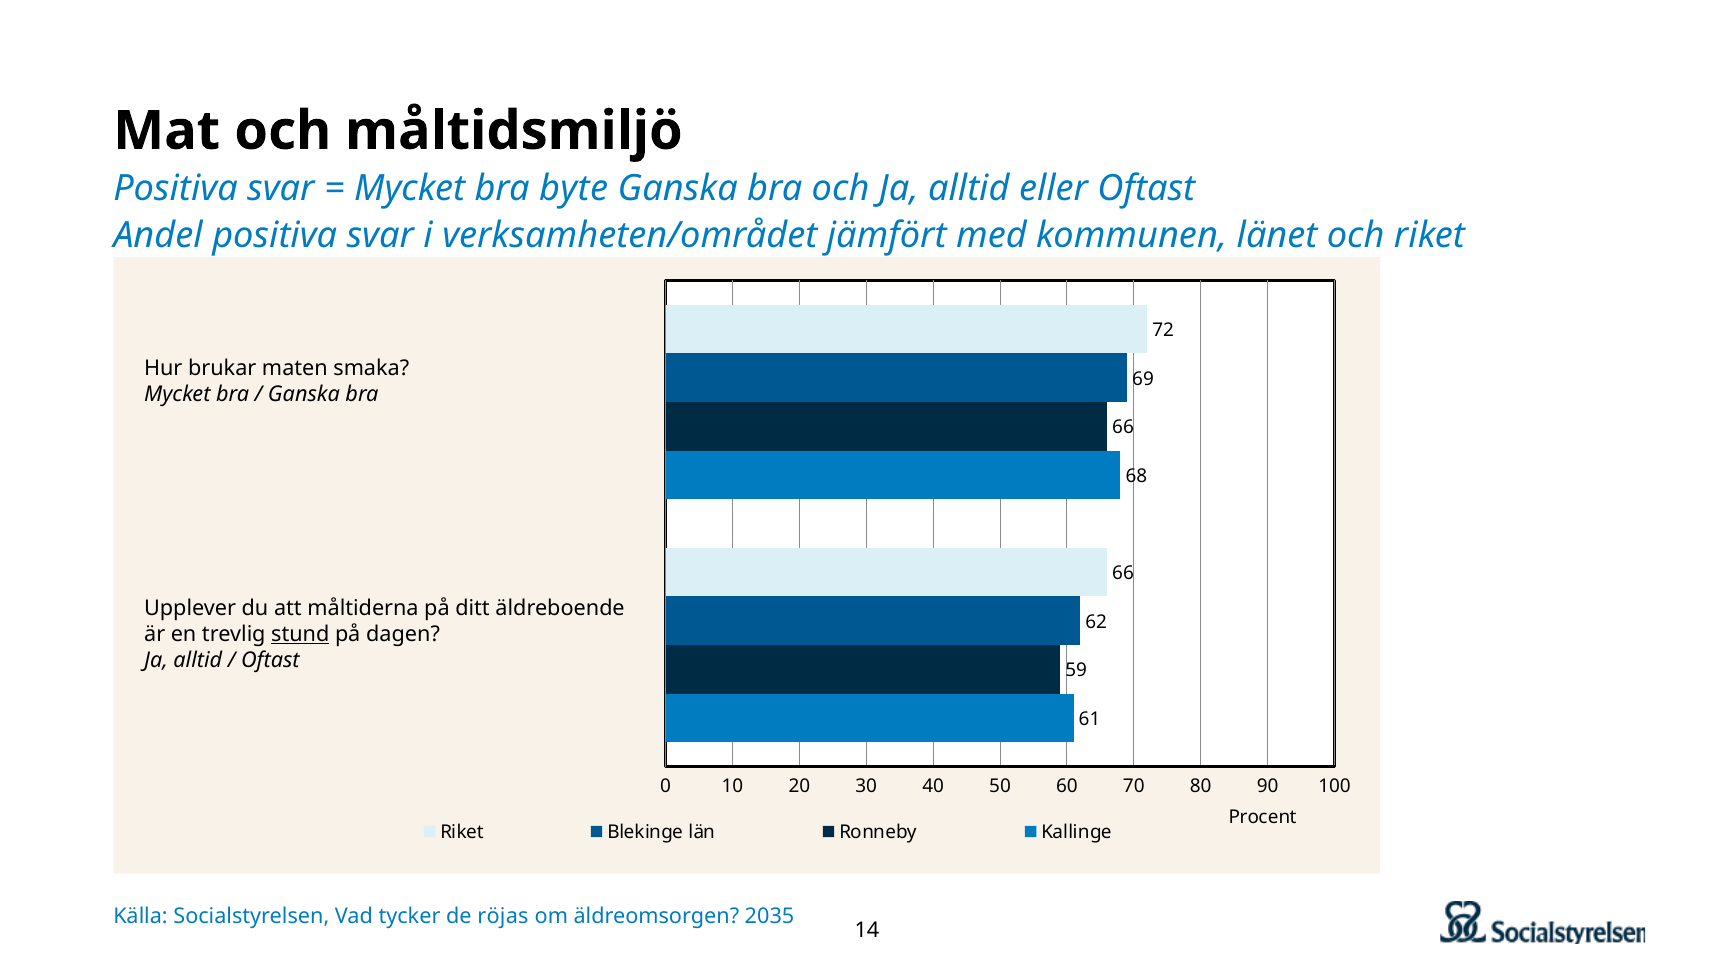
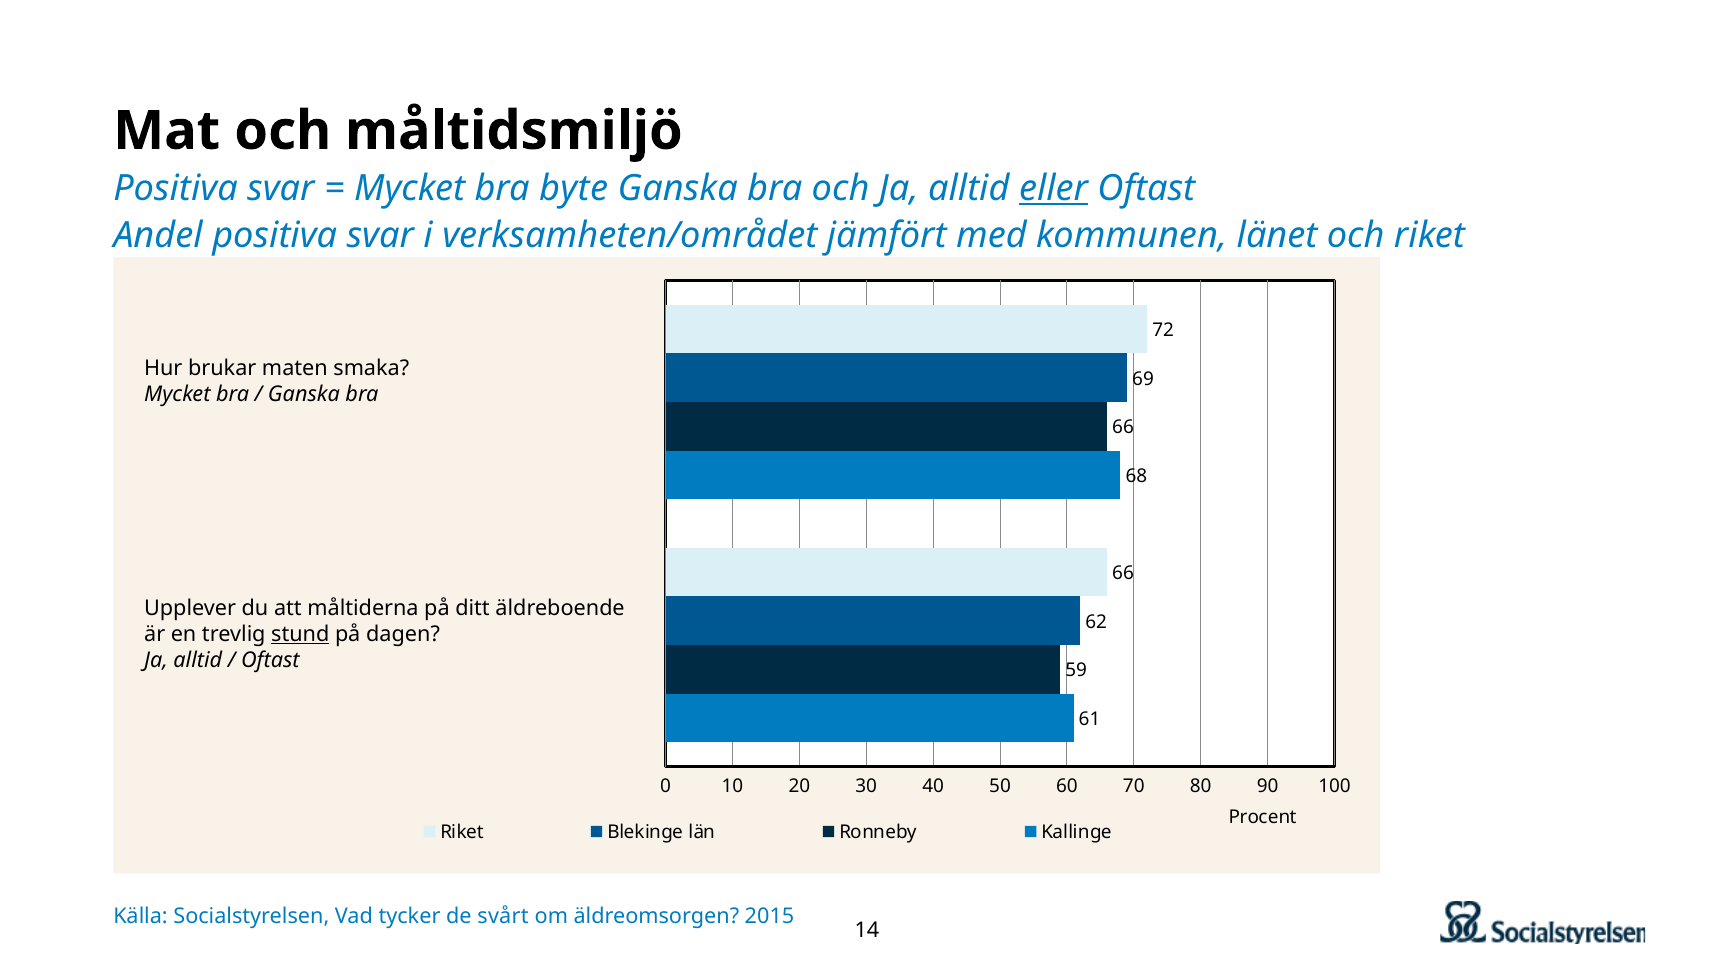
eller underline: none -> present
röjas: röjas -> svårt
2035: 2035 -> 2015
